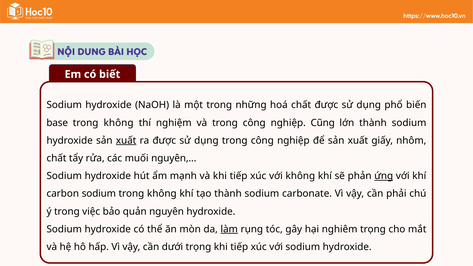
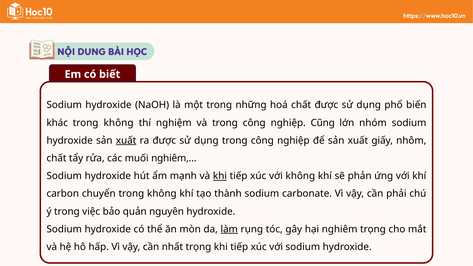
base: base -> khác
lớn thành: thành -> nhóm
muối nguyên: nguyên -> nghiêm
khi at (220, 176) underline: none -> present
ứng underline: present -> none
carbon sodium: sodium -> chuyển
dưới: dưới -> nhất
